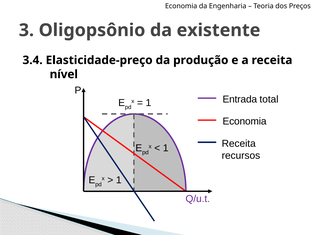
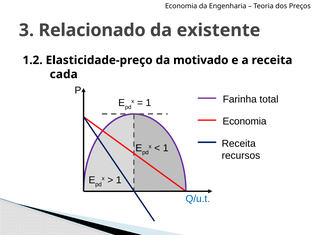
Oligopsônio: Oligopsônio -> Relacionado
3.4: 3.4 -> 1.2
produção: produção -> motivado
nível: nível -> cada
Entrada: Entrada -> Farinha
Q/u.t colour: purple -> blue
